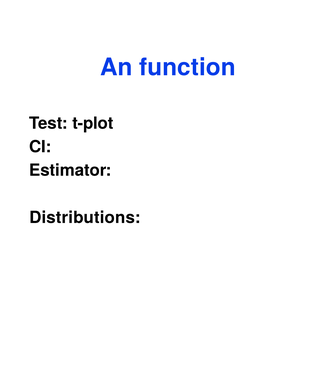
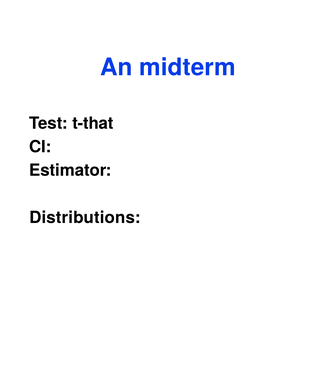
function: function -> midterm
t-plot: t-plot -> t-that
